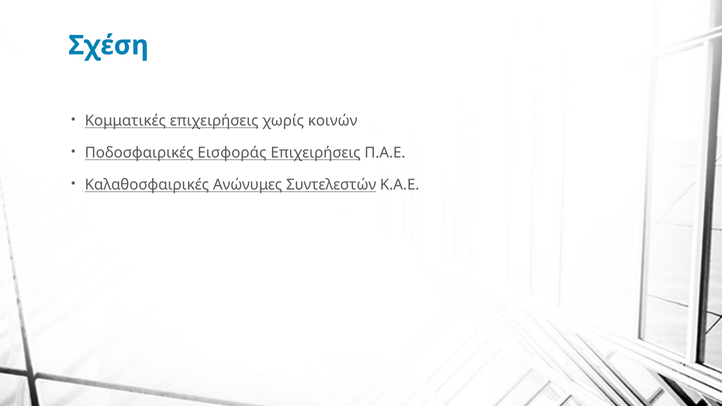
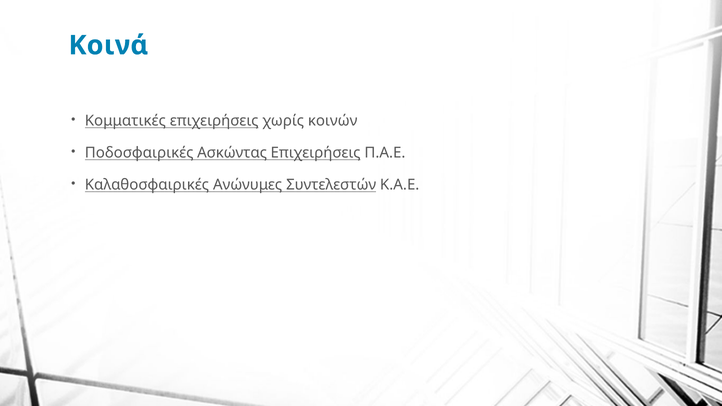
Σχέση: Σχέση -> Κοινά
Εισφοράς: Εισφοράς -> Ασκώντας
